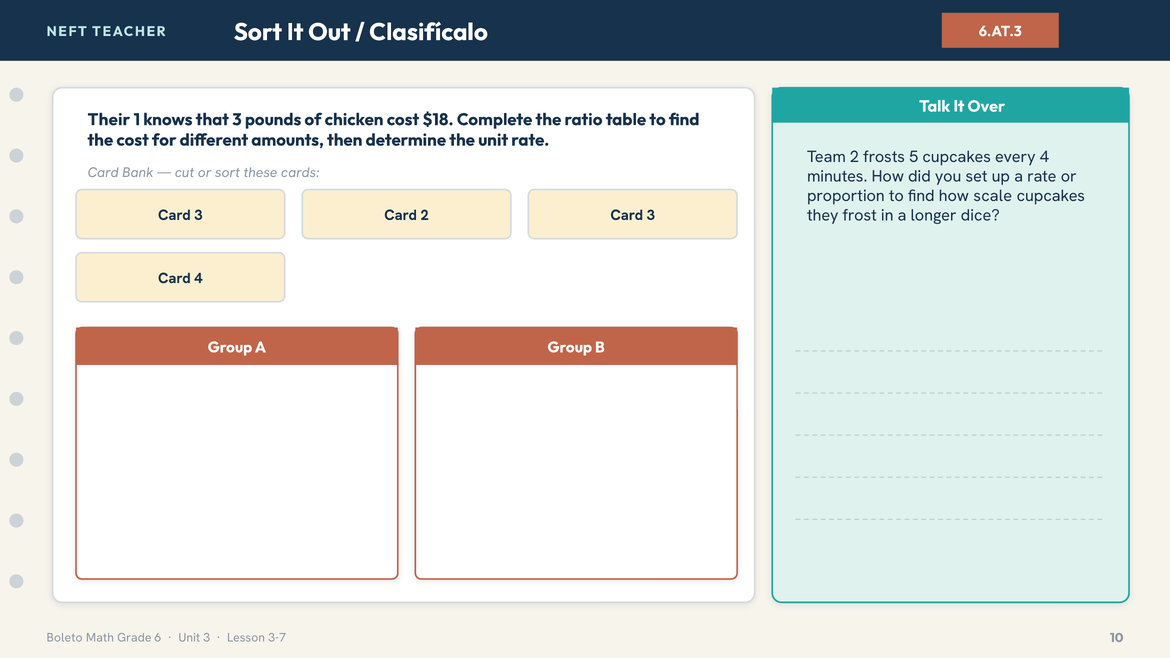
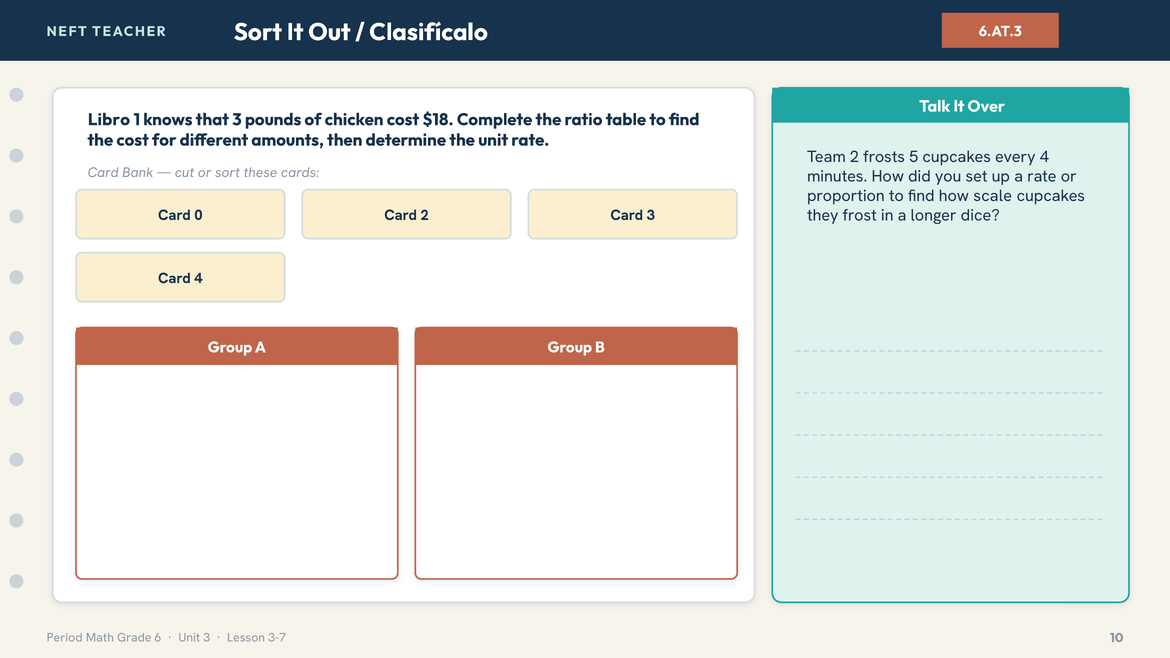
Their: Their -> Libro
3 at (198, 215): 3 -> 0
Boleto: Boleto -> Period
